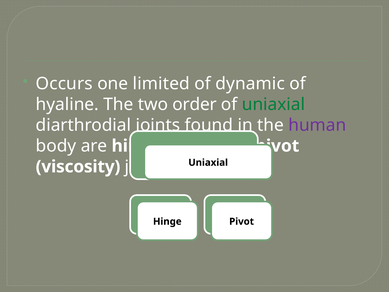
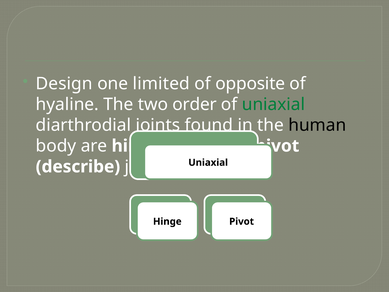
Occurs: Occurs -> Design
dynamic: dynamic -> opposite
human colour: purple -> black
viscosity: viscosity -> describe
